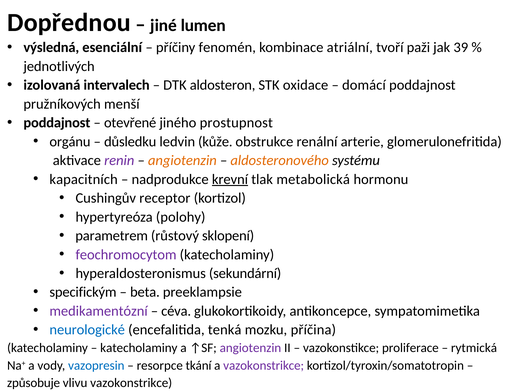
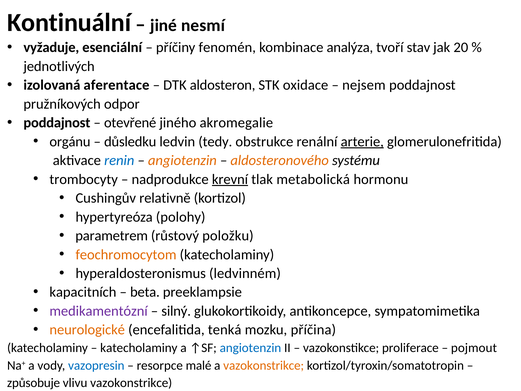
Dopřednou: Dopřednou -> Kontinuální
lumen: lumen -> nesmí
výsledná: výsledná -> vyžaduje
atriální: atriální -> analýza
paži: paži -> stav
39: 39 -> 20
intervalech: intervalech -> aferentace
domácí: domácí -> nejsem
menší: menší -> odpor
prostupnost: prostupnost -> akromegalie
kůže: kůže -> tedy
arterie underline: none -> present
renin colour: purple -> blue
kapacitních: kapacitních -> trombocyty
receptor: receptor -> relativně
sklopení: sklopení -> položku
feochromocytom colour: purple -> orange
sekundární: sekundární -> ledvinném
specifickým: specifickým -> kapacitních
céva: céva -> silný
neurologické colour: blue -> orange
angiotenzin at (250, 348) colour: purple -> blue
rytmická: rytmická -> pojmout
tkání: tkání -> malé
vazokonstrikce at (264, 365) colour: purple -> orange
